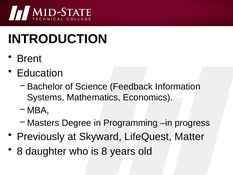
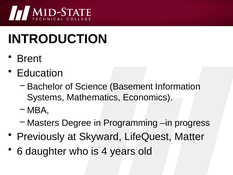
Feedback: Feedback -> Basement
8 at (20, 151): 8 -> 6
is 8: 8 -> 4
